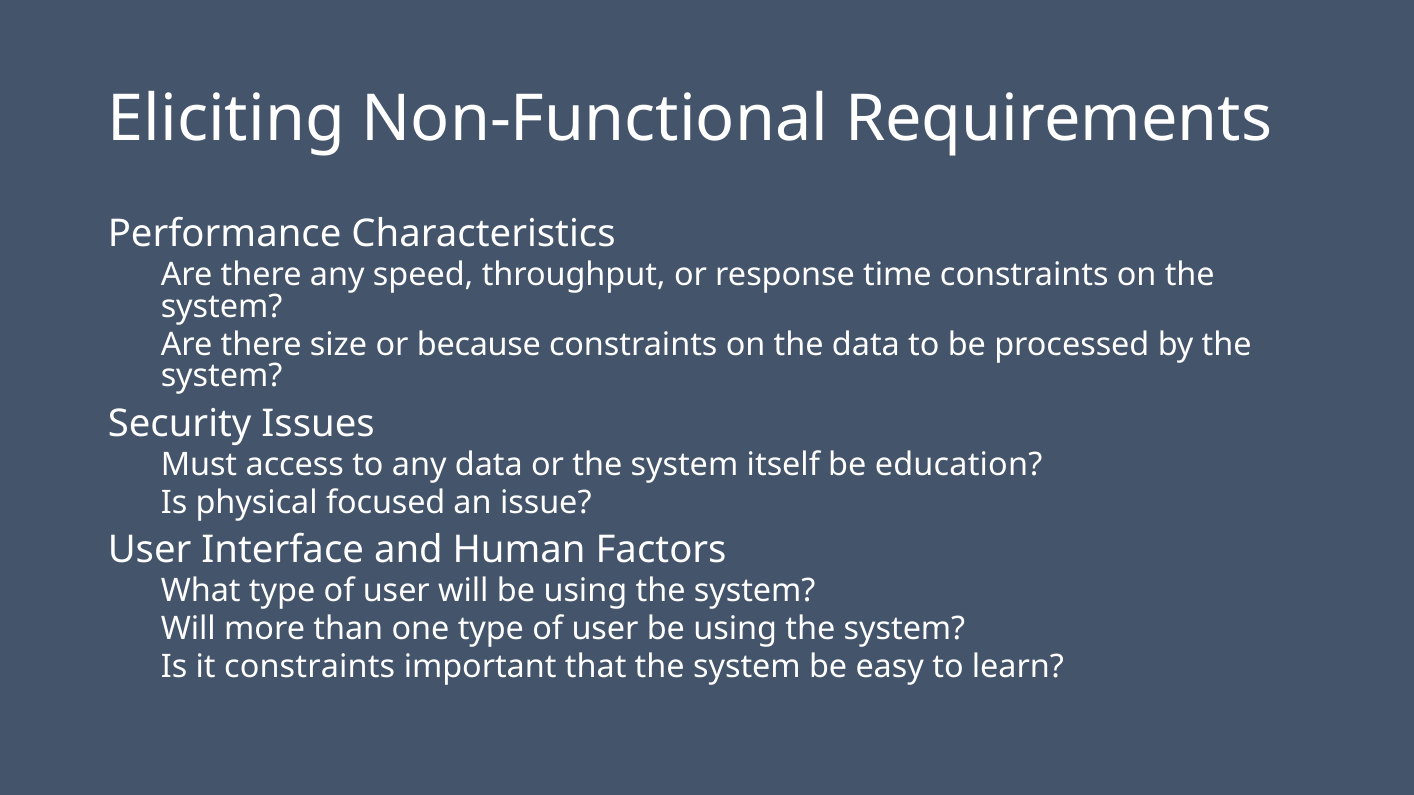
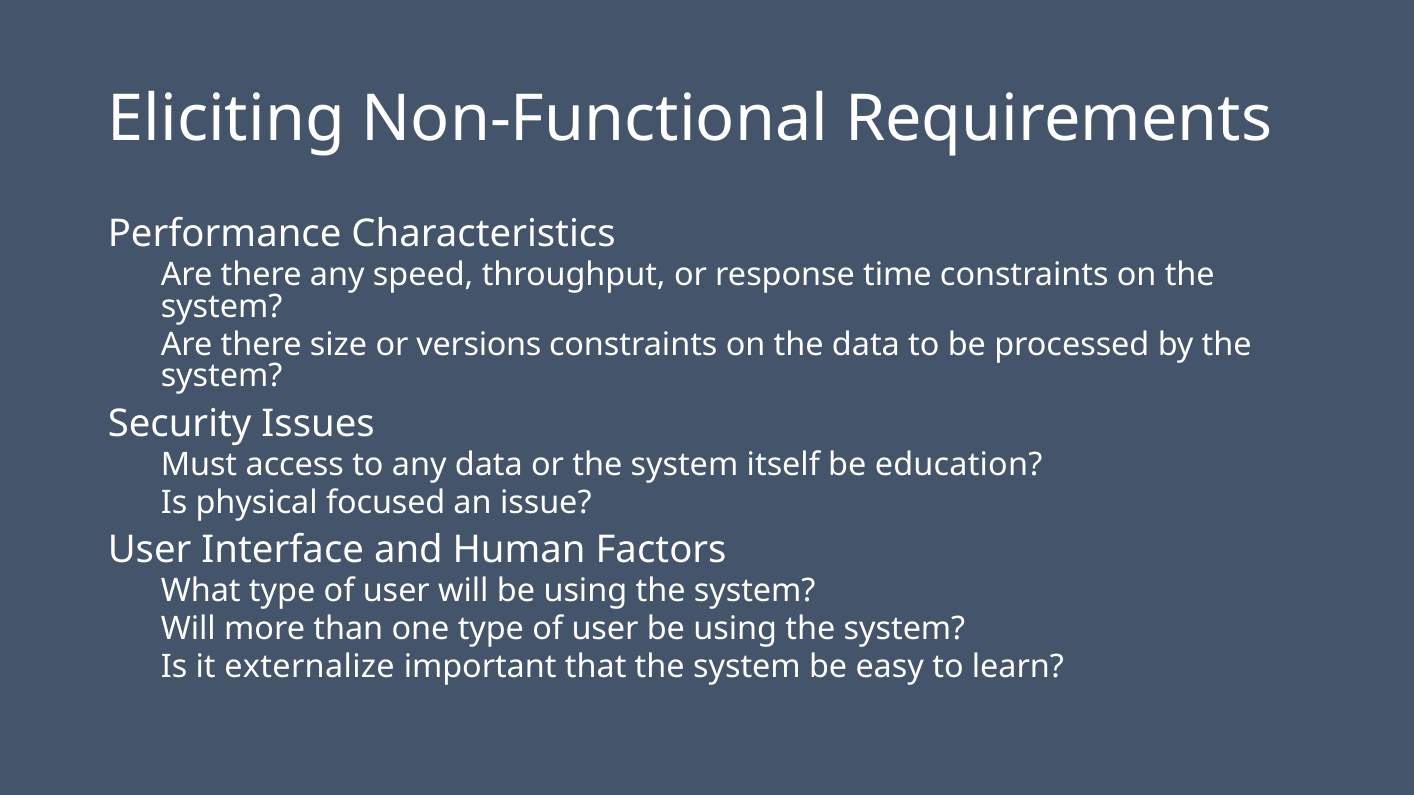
because: because -> versions
it constraints: constraints -> externalize
